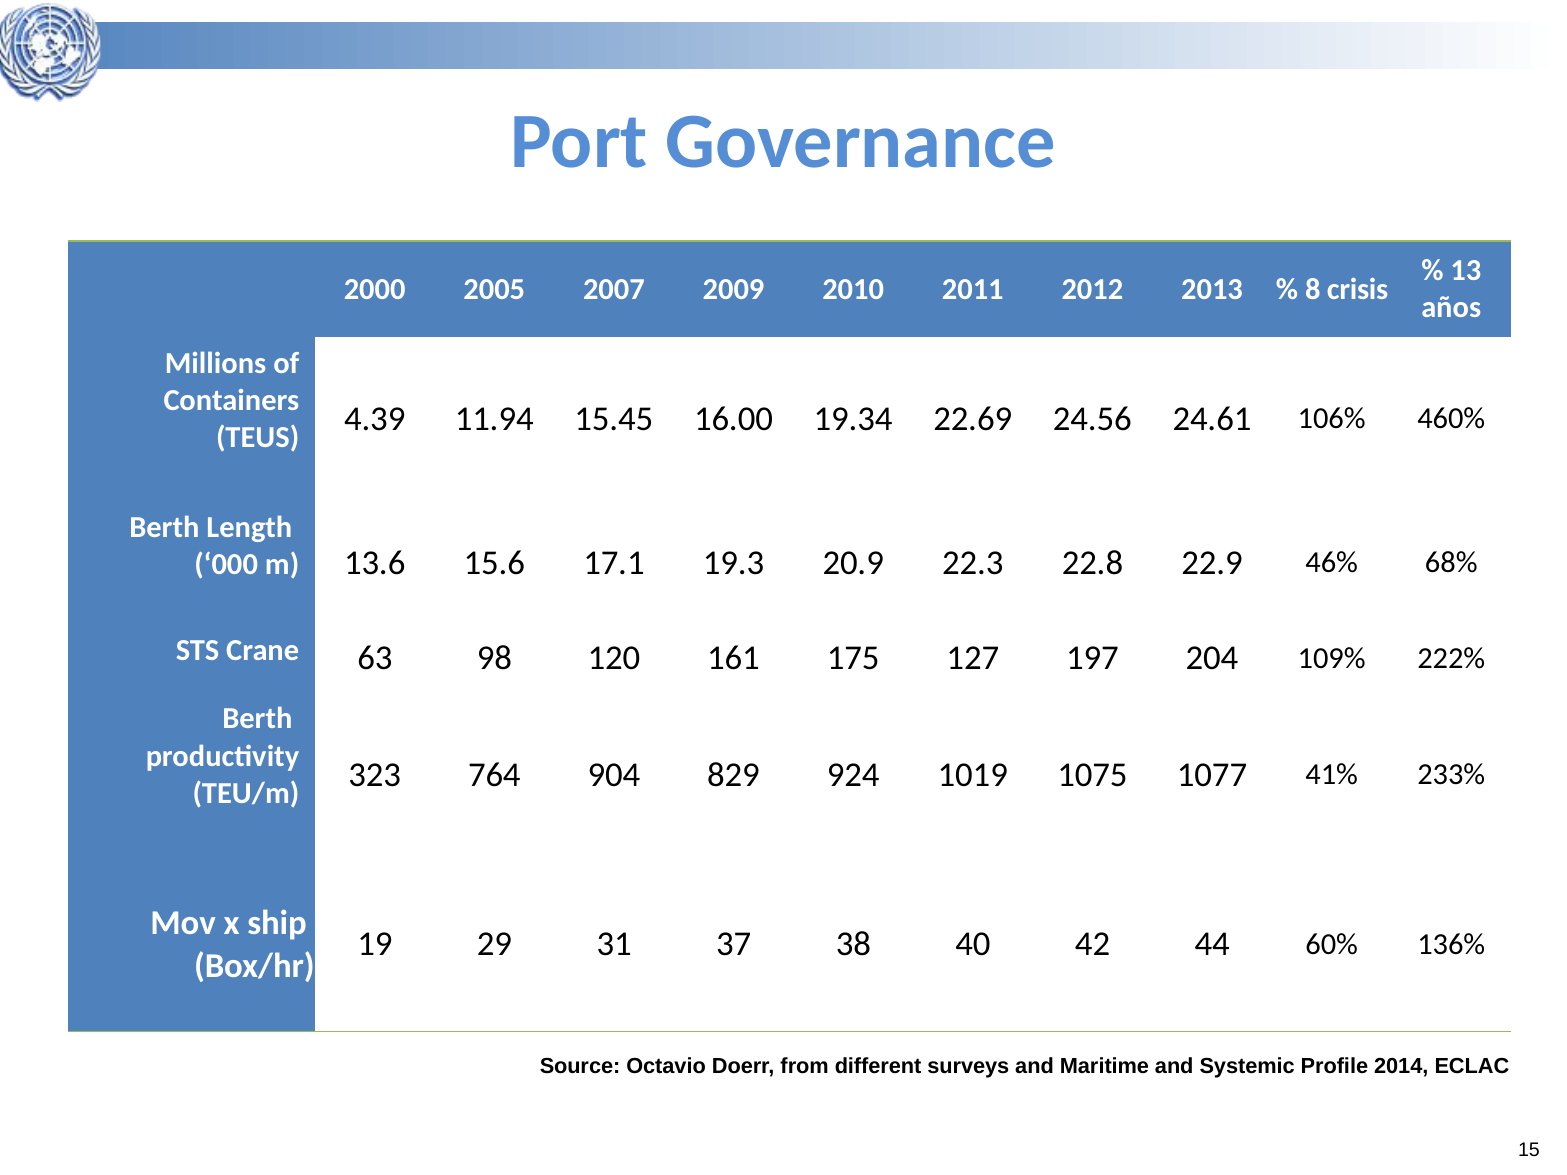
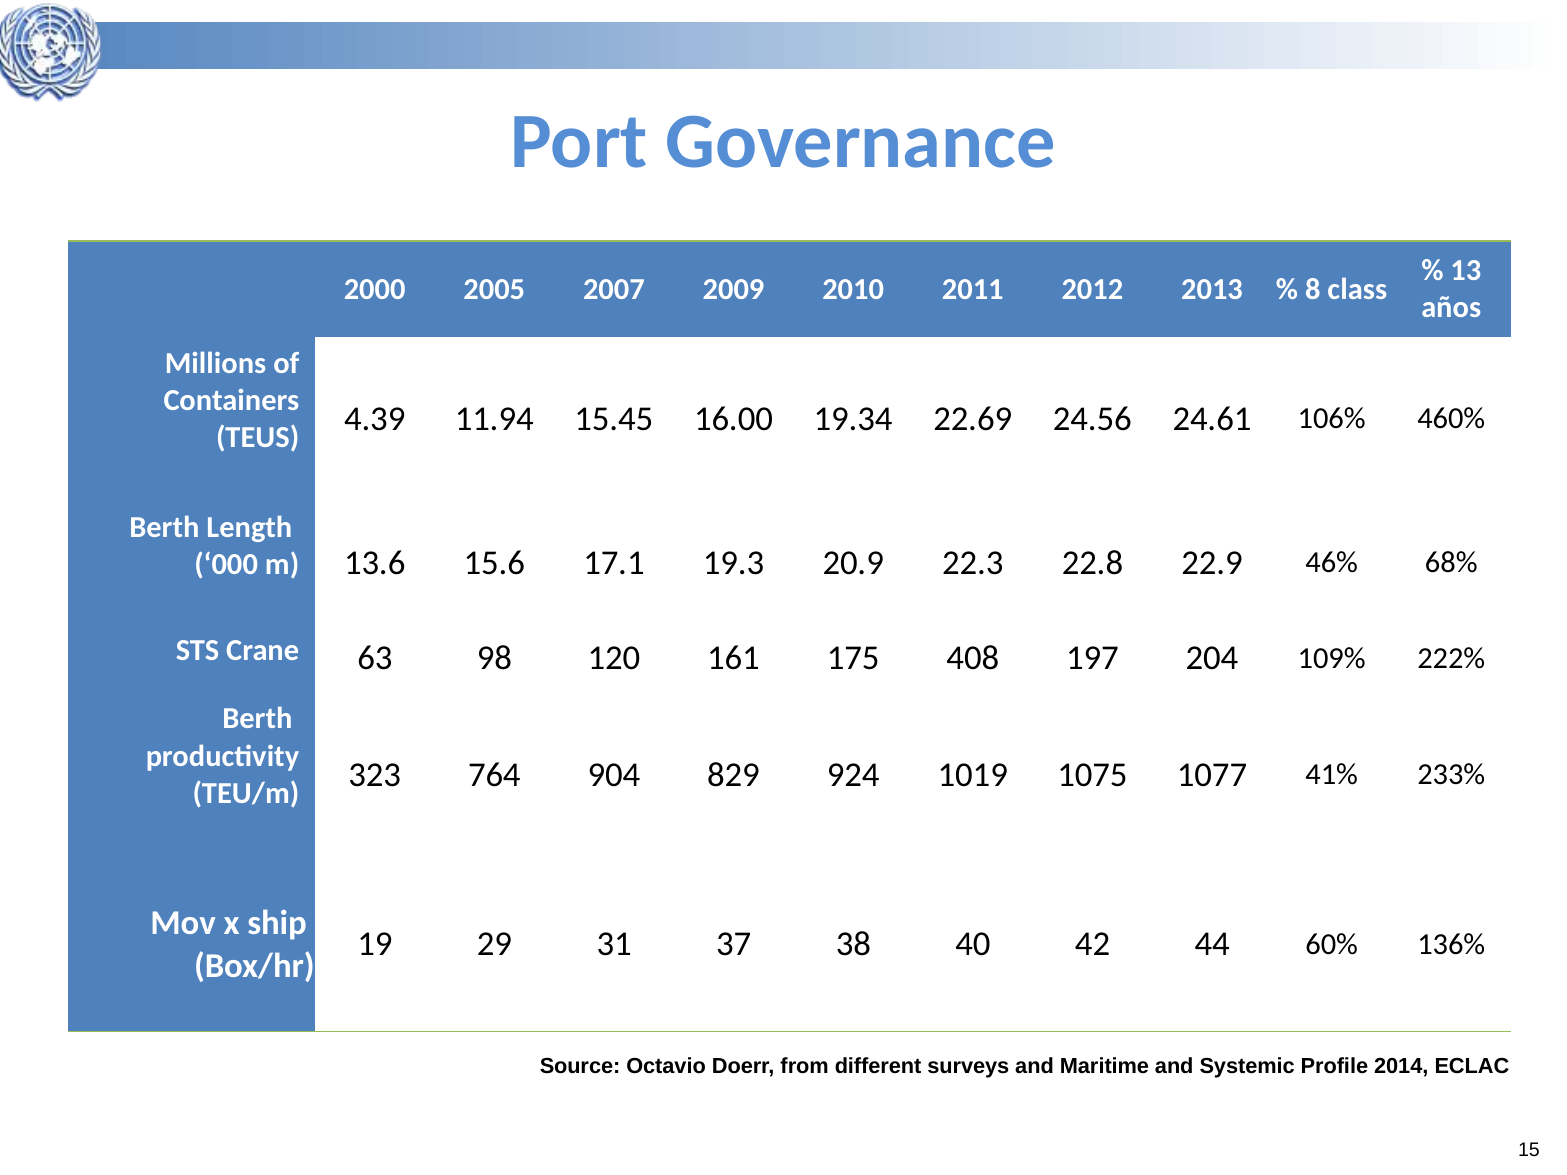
crisis: crisis -> class
127: 127 -> 408
